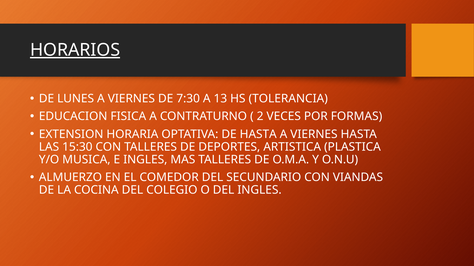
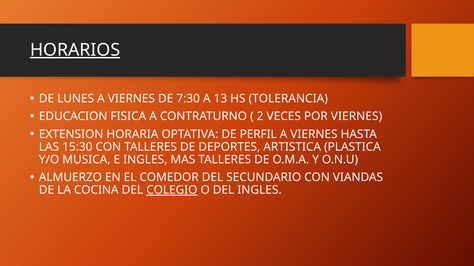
POR FORMAS: FORMAS -> VIERNES
DE HASTA: HASTA -> PERFIL
COLEGIO underline: none -> present
